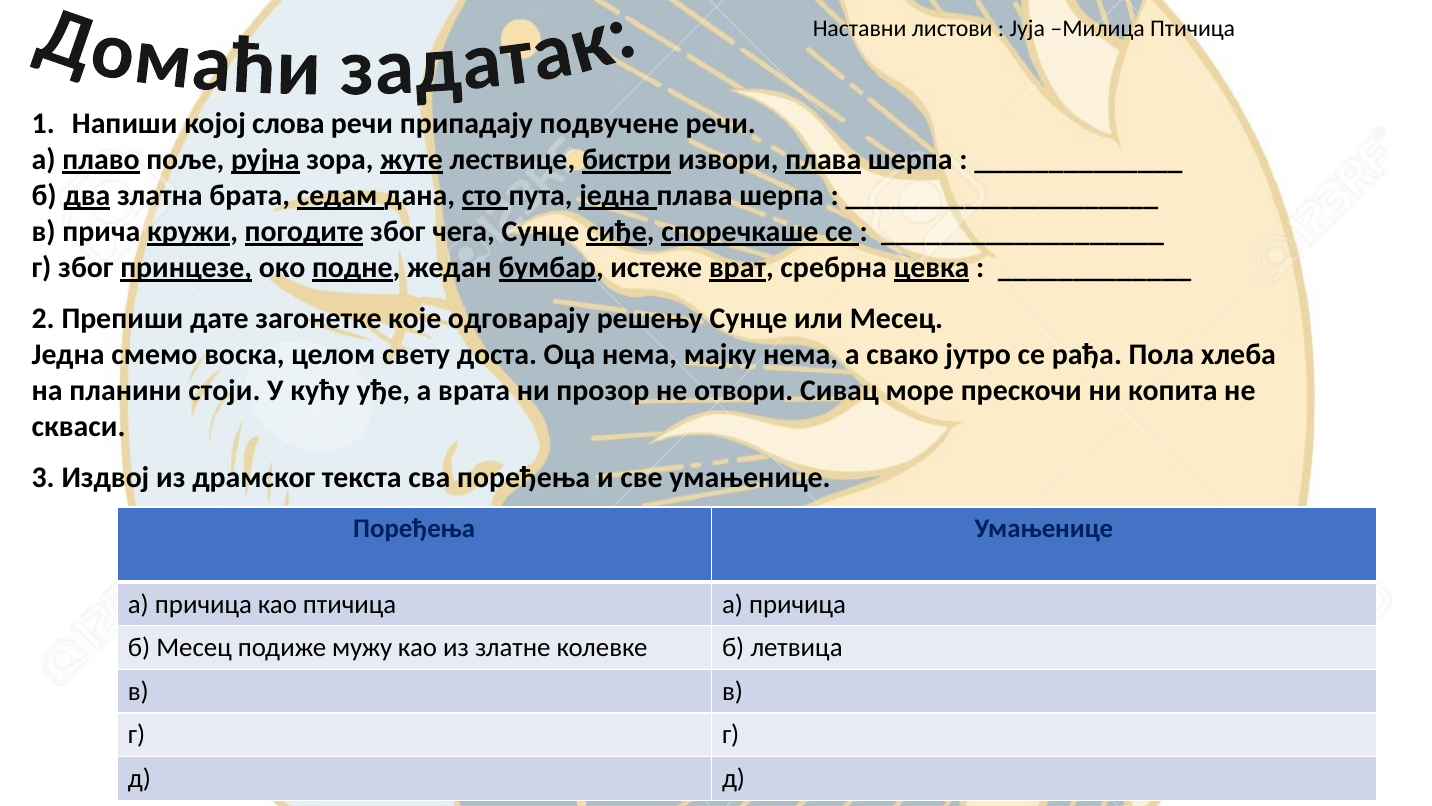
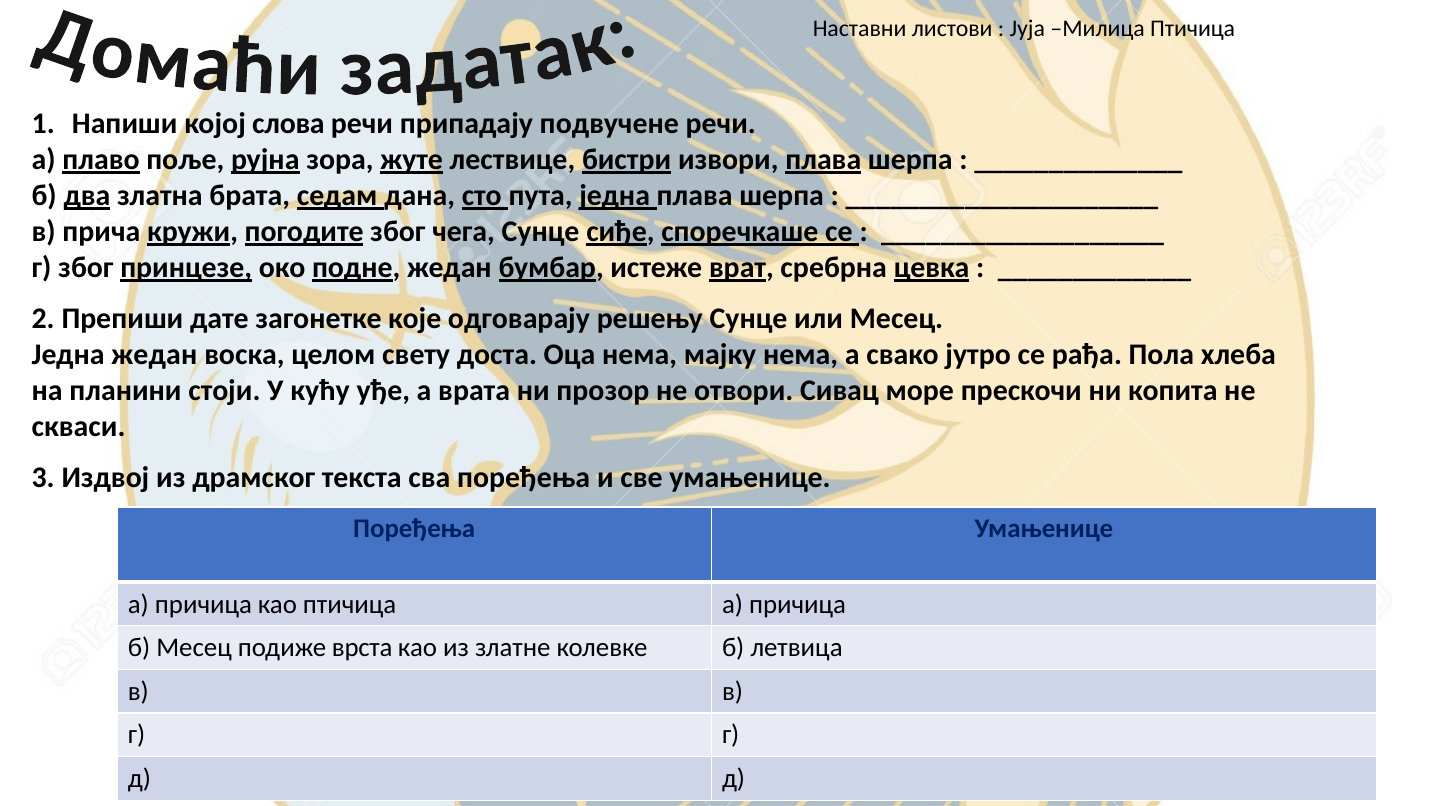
Једна смемо: смемо -> жедан
мужу: мужу -> врста
